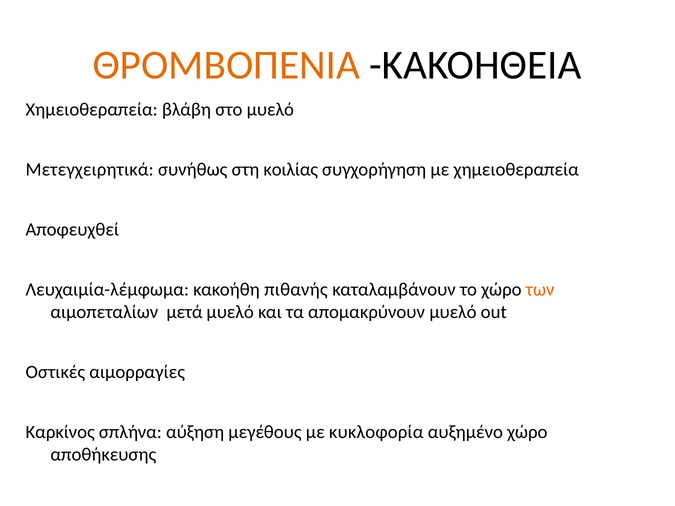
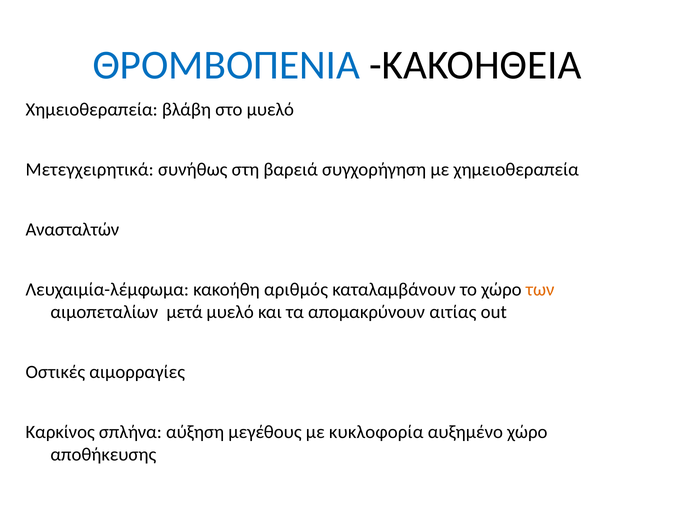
ΘΡΟΜΒΟΠΕΝΙΑ colour: orange -> blue
κοιλίας: κοιλίας -> βαρειά
Αποφευχθεί: Αποφευχθεί -> Ανασταλτών
πιθανής: πιθανής -> αριθμός
απομακρύνουν μυελό: μυελό -> αιτίας
